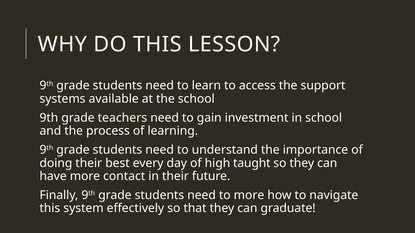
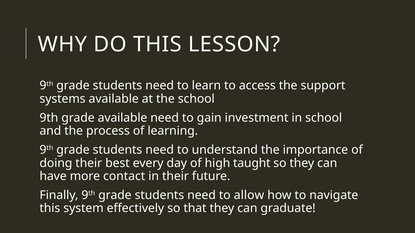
grade teachers: teachers -> available
to more: more -> allow
